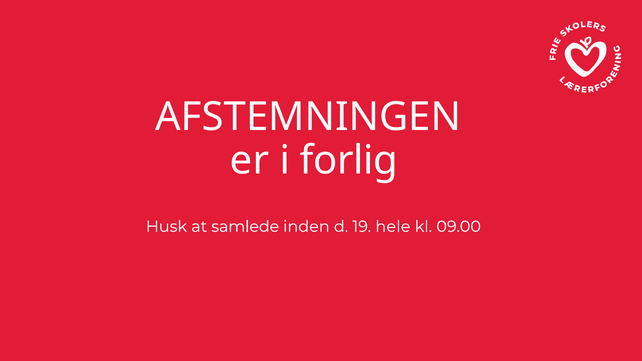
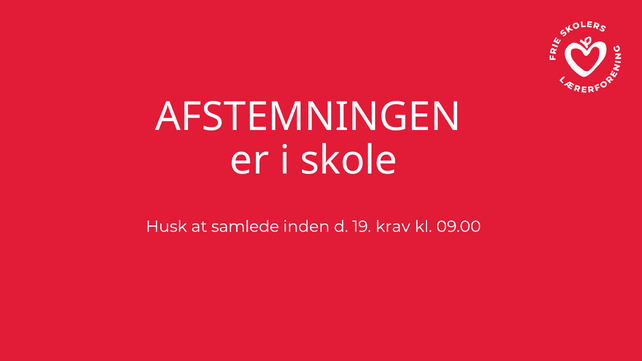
forlig: forlig -> skole
hele: hele -> krav
